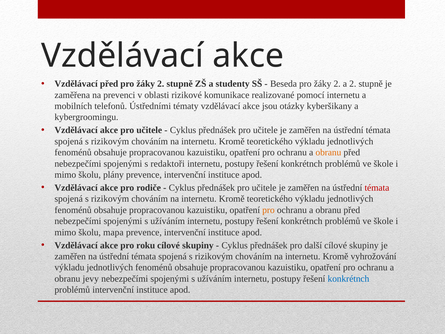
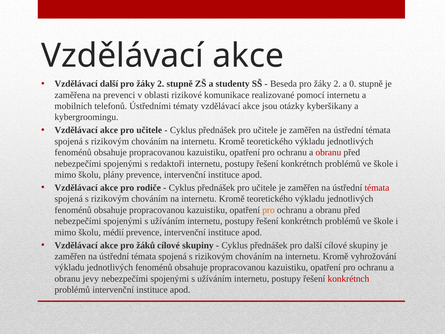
Vzdělávací před: před -> další
a 2: 2 -> 0
obranu at (328, 152) colour: orange -> red
mapa: mapa -> médií
roku: roku -> žáků
konkrétnch at (348, 279) colour: blue -> red
